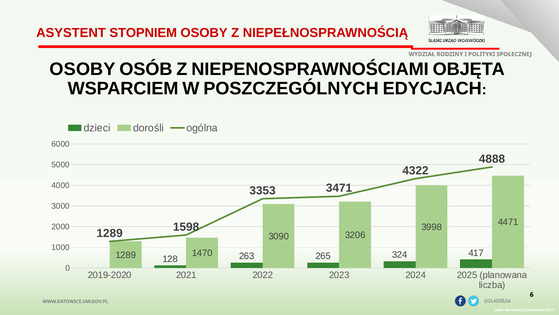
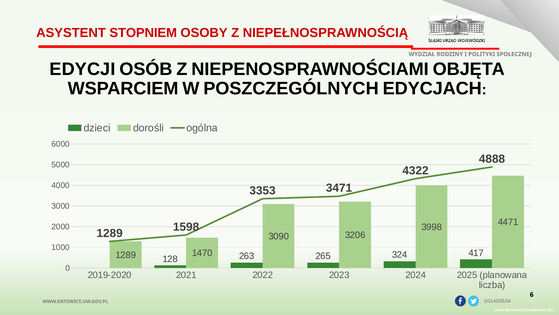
OSOBY at (83, 69): OSOBY -> EDYCJI
